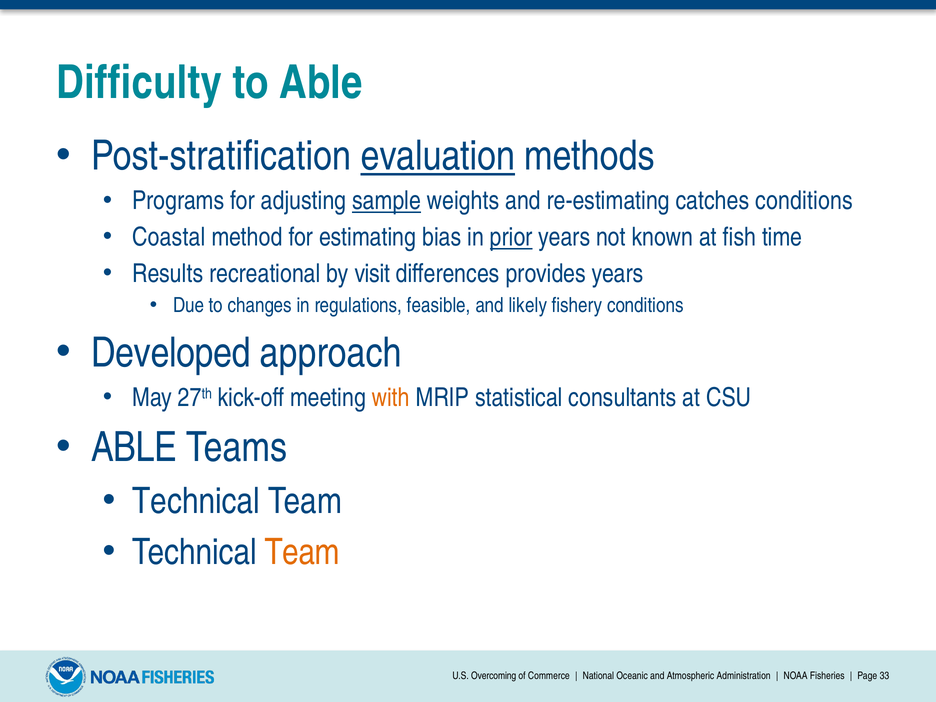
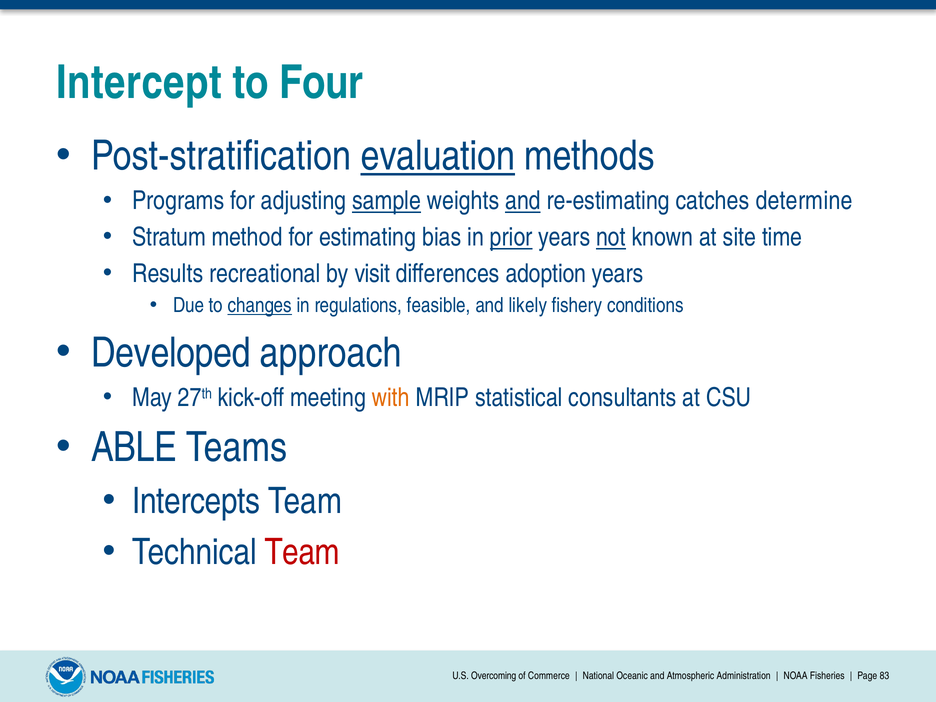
Difficulty: Difficulty -> Intercept
to Able: Able -> Four
and at (523, 201) underline: none -> present
catches conditions: conditions -> determine
Coastal: Coastal -> Stratum
not underline: none -> present
fish: fish -> site
provides: provides -> adoption
changes underline: none -> present
Technical at (196, 501): Technical -> Intercepts
Team at (302, 552) colour: orange -> red
33: 33 -> 83
